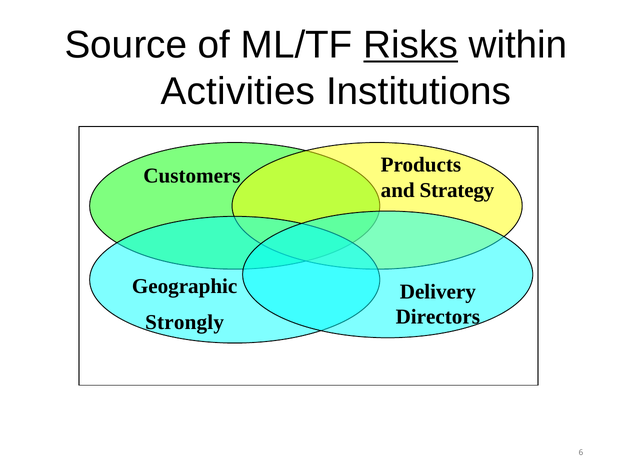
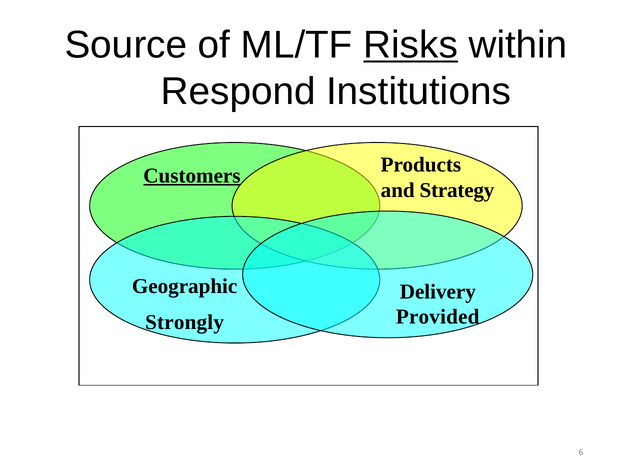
Activities: Activities -> Respond
Customers underline: none -> present
Directors: Directors -> Provided
